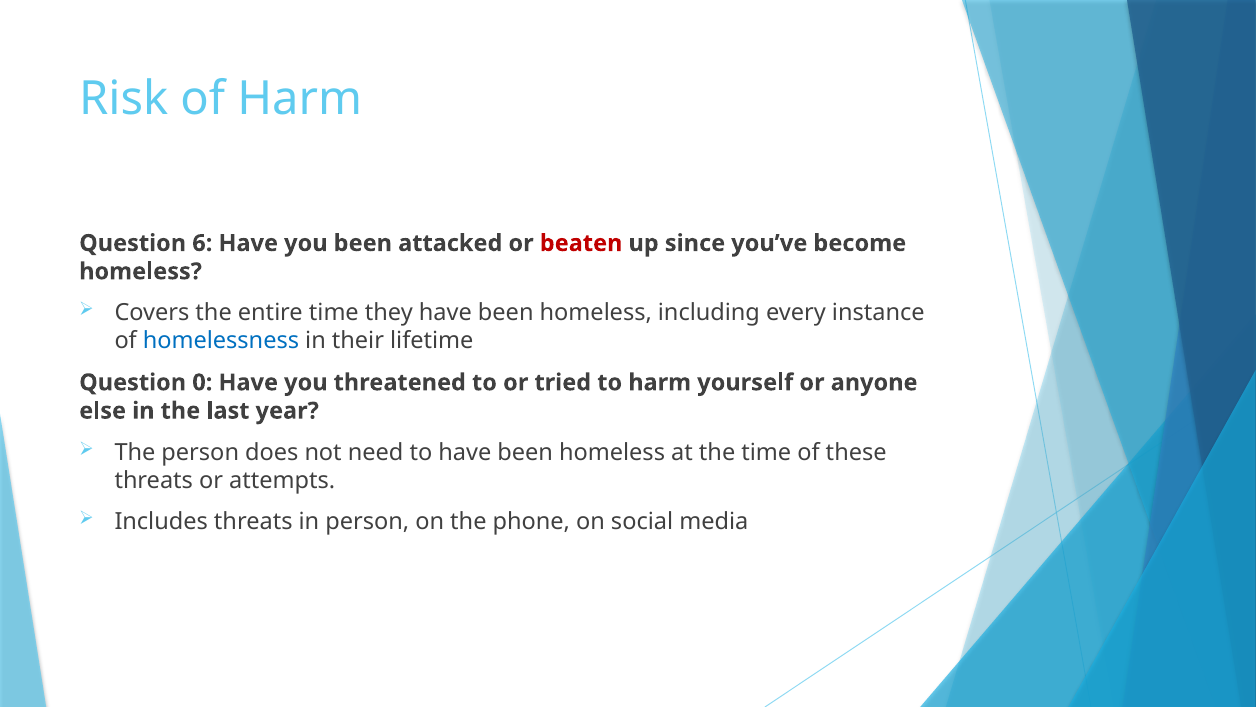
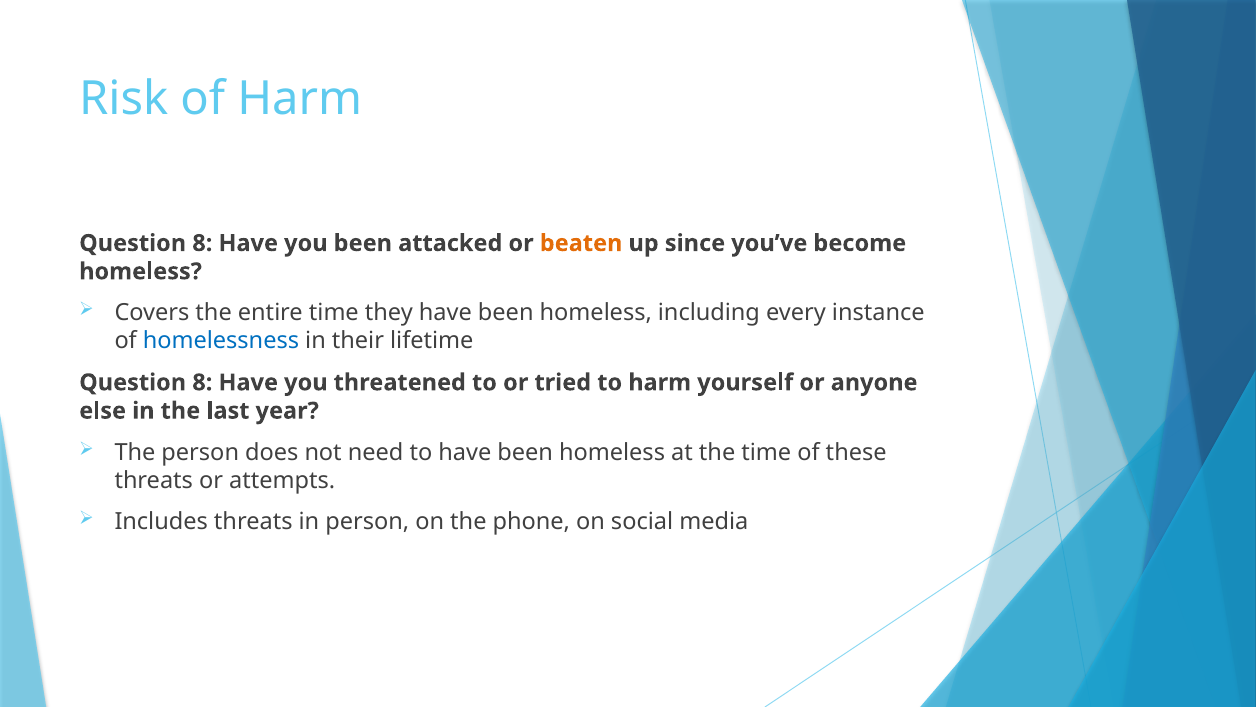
6 at (202, 243): 6 -> 8
beaten colour: red -> orange
0 at (202, 382): 0 -> 8
